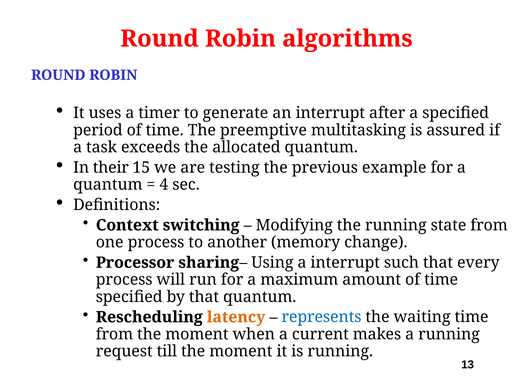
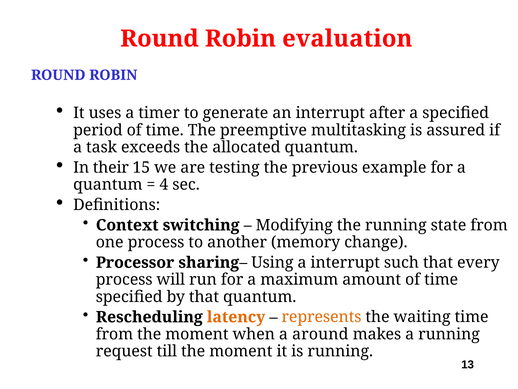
algorithms: algorithms -> evaluation
represents colour: blue -> orange
current: current -> around
